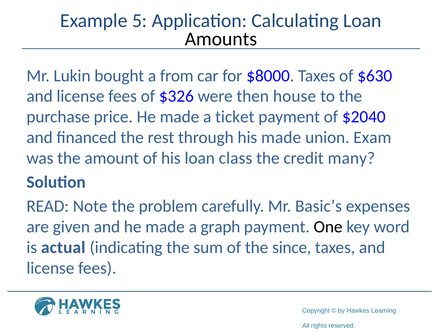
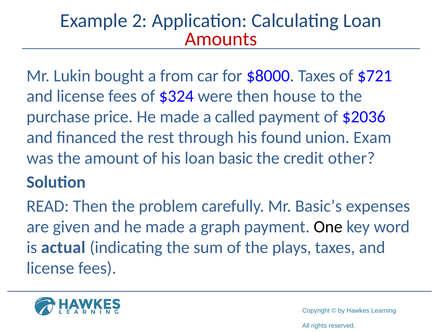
5: 5 -> 2
Amounts colour: black -> red
$630: $630 -> $721
$326: $326 -> $324
ticket: ticket -> called
$2040: $2040 -> $2036
his made: made -> found
class: class -> basic
many: many -> other
READ Note: Note -> Then
since: since -> plays
